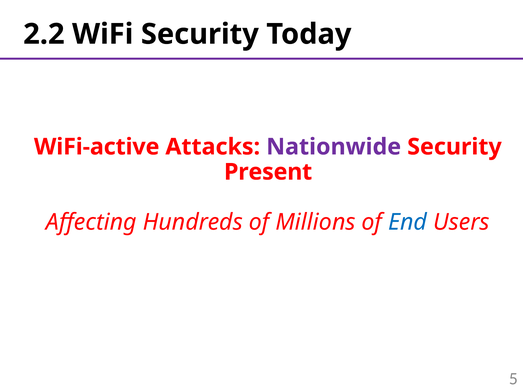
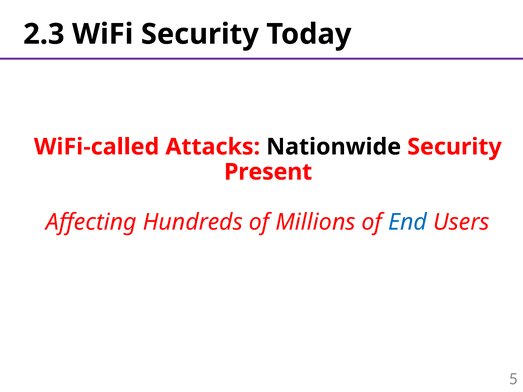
2.2: 2.2 -> 2.3
WiFi-active: WiFi-active -> WiFi-called
Nationwide colour: purple -> black
